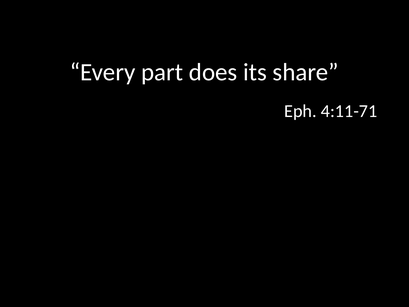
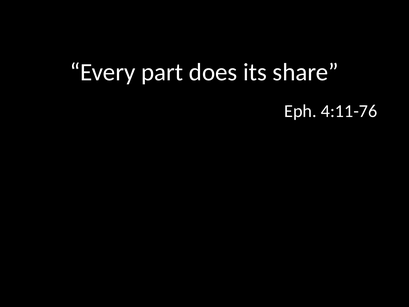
4:11-71: 4:11-71 -> 4:11-76
